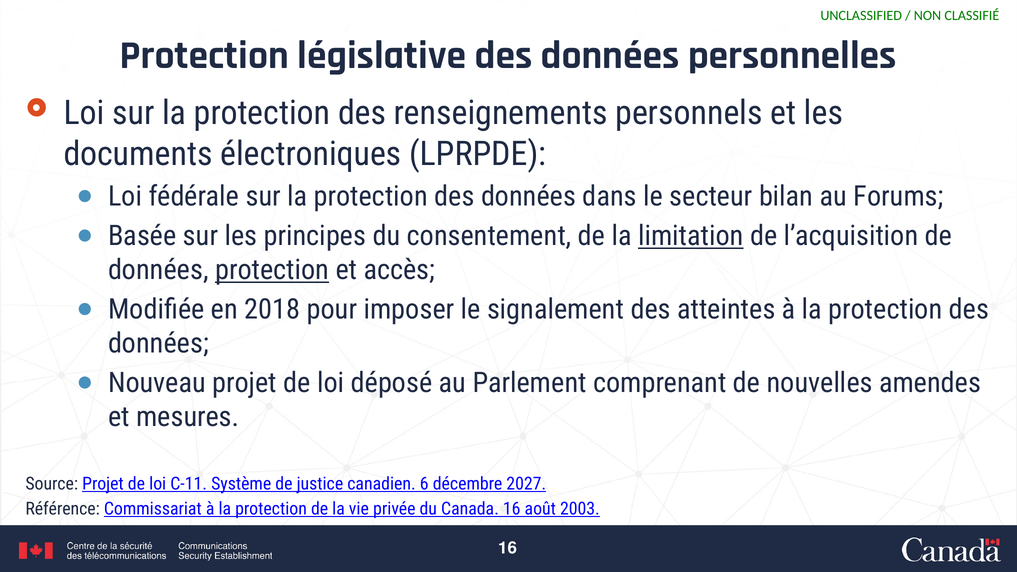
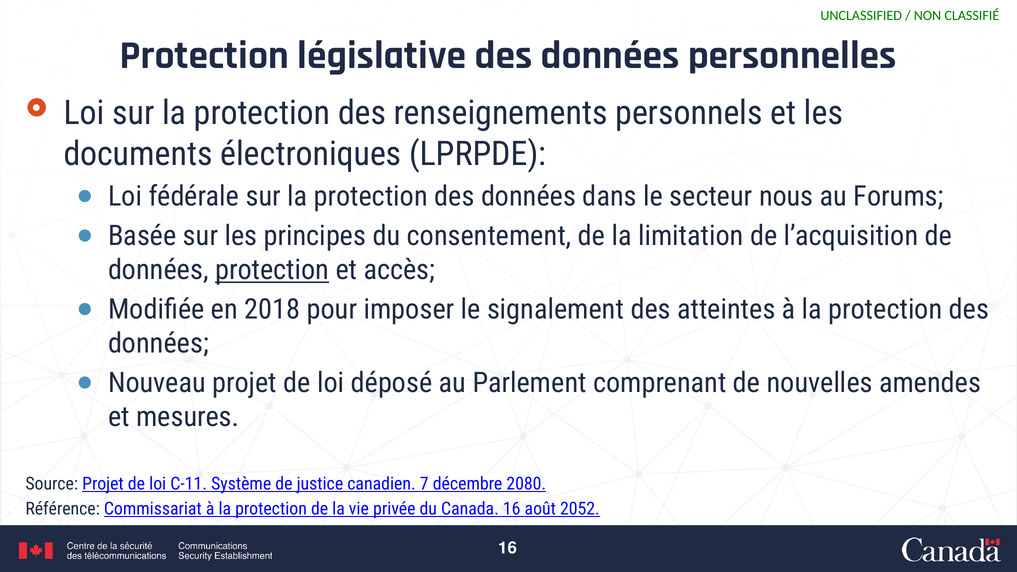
bilan: bilan -> nous
limitation underline: present -> none
6: 6 -> 7
2027: 2027 -> 2080
2003: 2003 -> 2052
